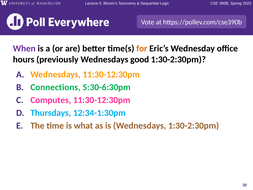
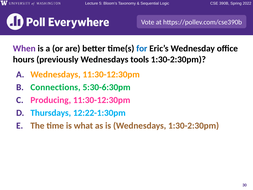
for colour: orange -> blue
good: good -> tools
Computes: Computes -> Producing
12:34-1:30pm: 12:34-1:30pm -> 12:22-1:30pm
